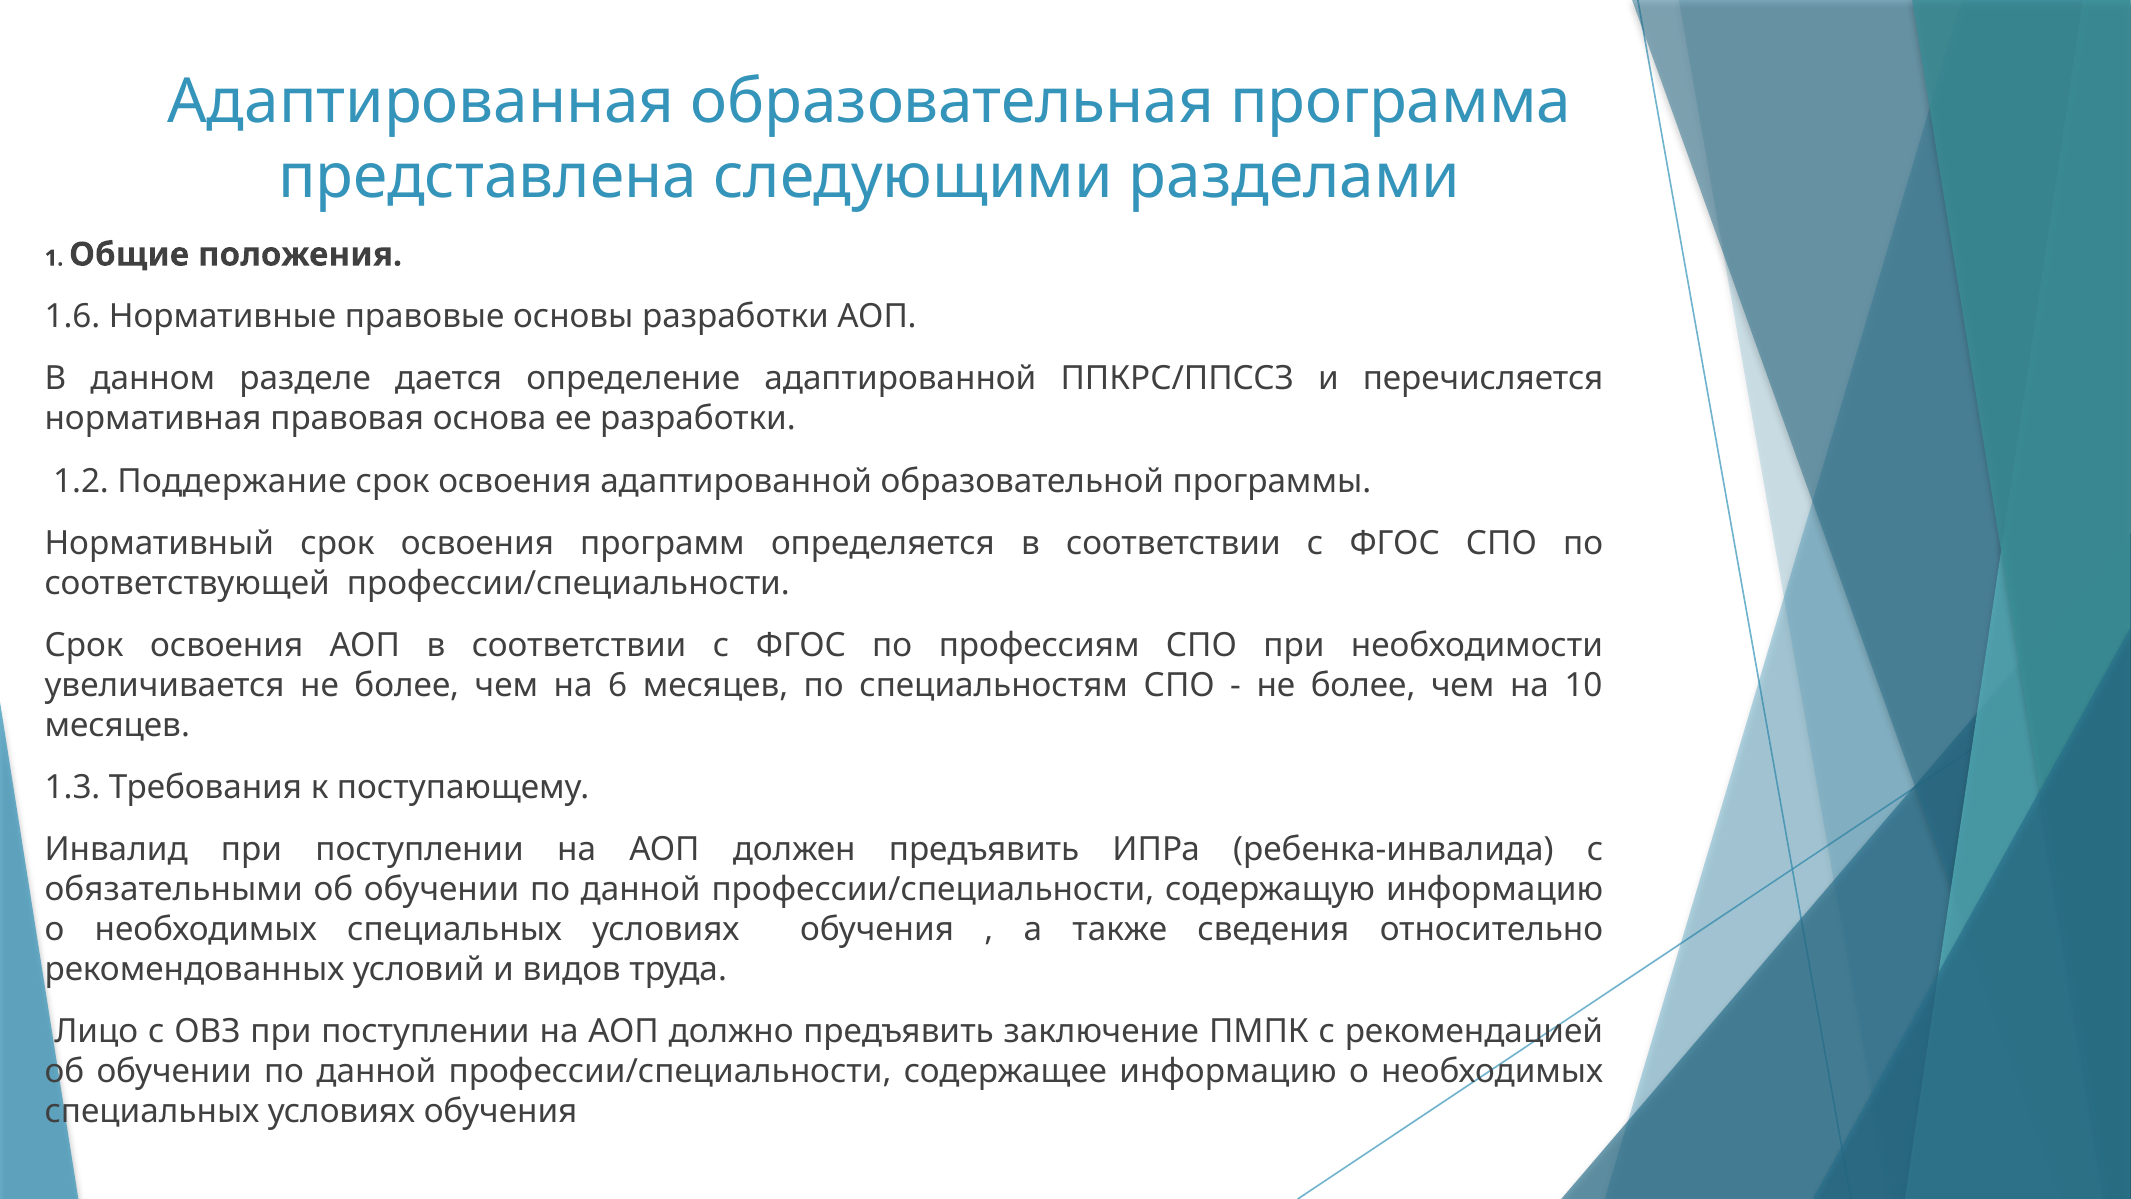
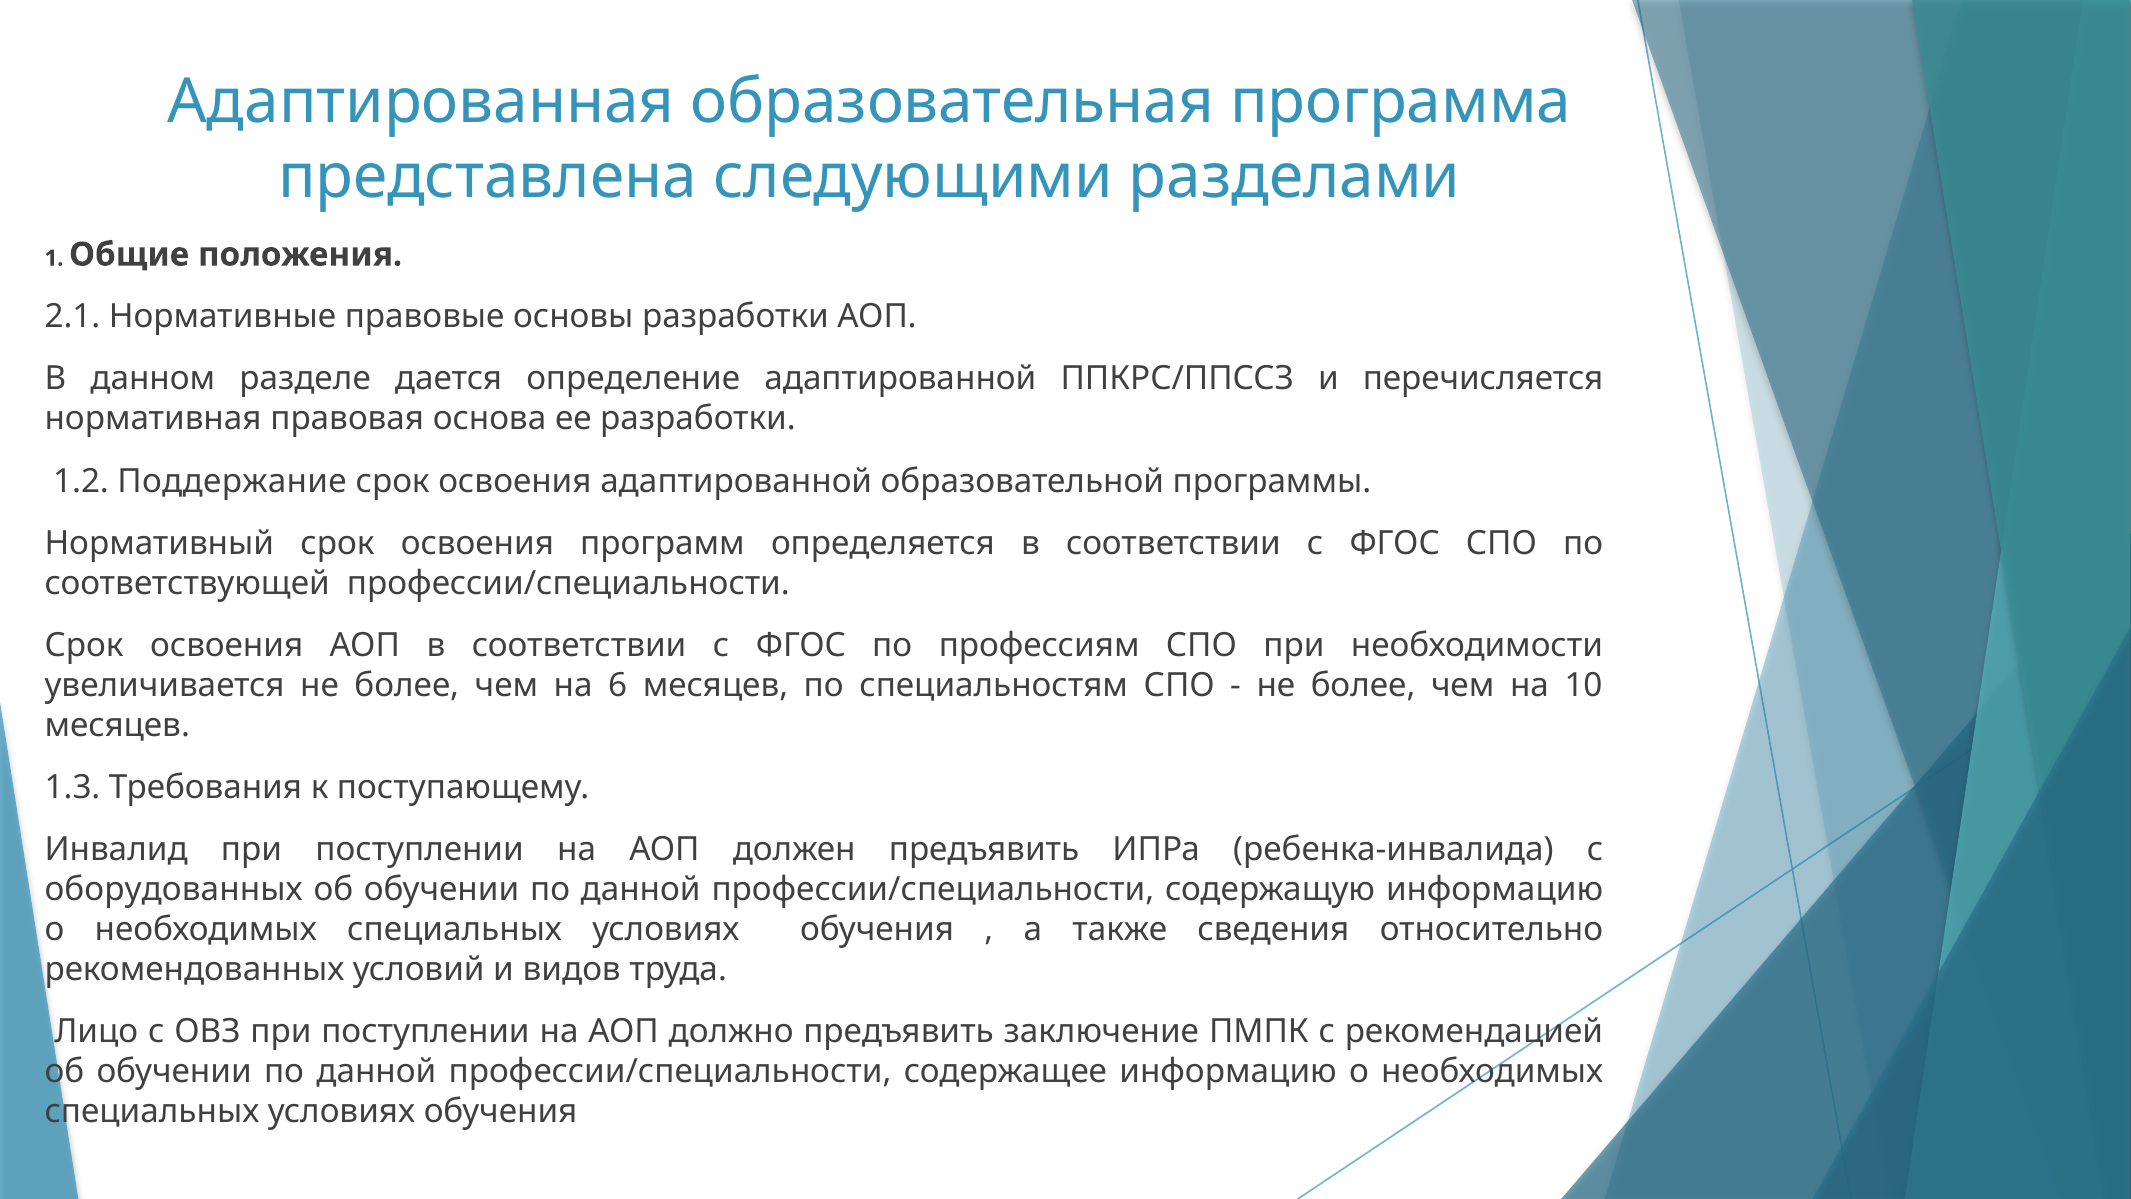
1.6: 1.6 -> 2.1
обязательными: обязательными -> оборудованных
